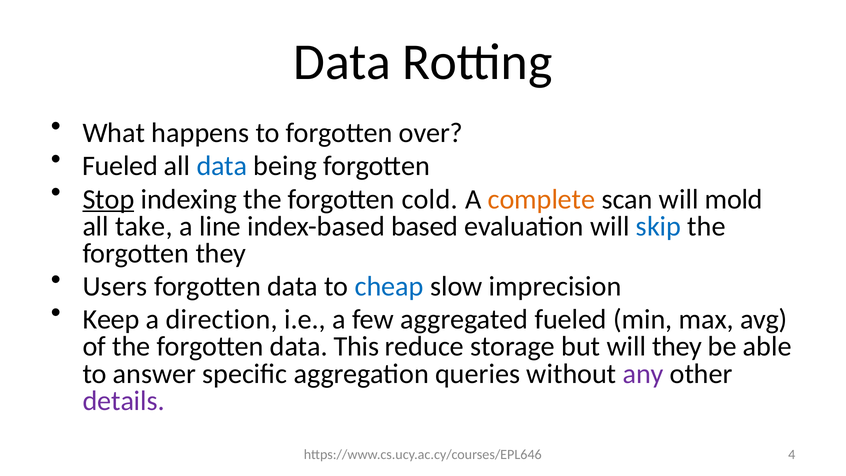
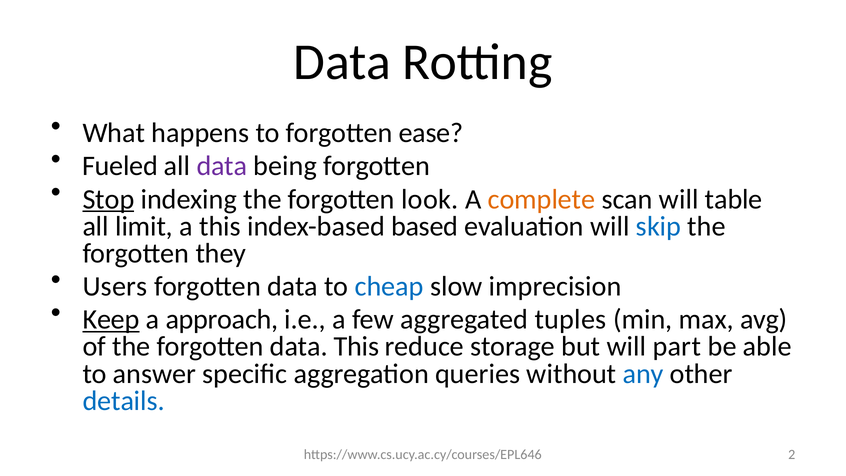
over: over -> ease
data at (222, 166) colour: blue -> purple
cold: cold -> look
mold: mold -> table
take: take -> limit
a line: line -> this
Keep underline: none -> present
direction: direction -> approach
aggregated fueled: fueled -> tuples
will they: they -> part
any colour: purple -> blue
details colour: purple -> blue
4: 4 -> 2
